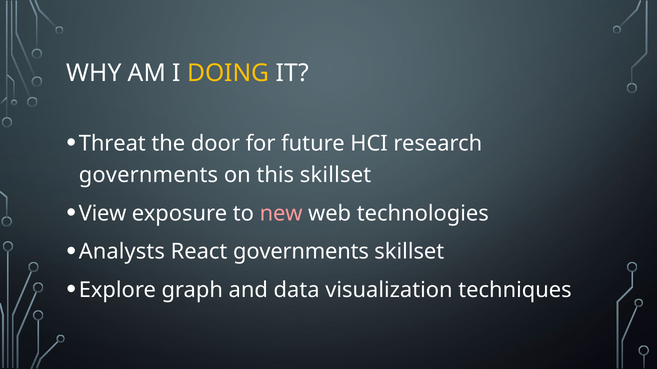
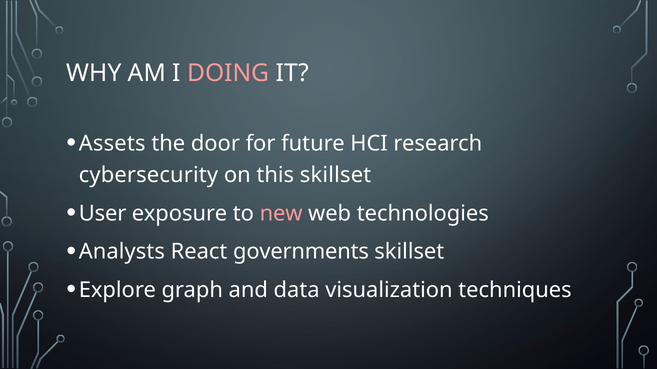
DOING colour: yellow -> pink
Threat: Threat -> Assets
governments at (148, 175): governments -> cybersecurity
View: View -> User
